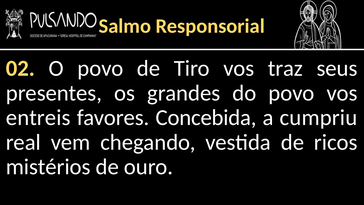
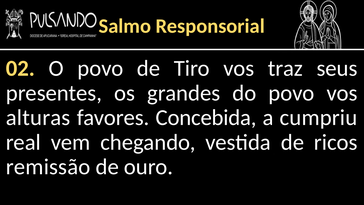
entreis: entreis -> alturas
mistérios: mistérios -> remissão
